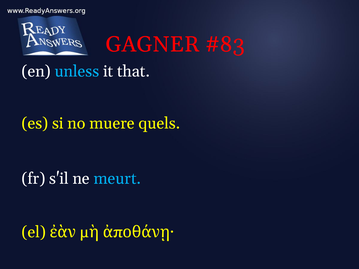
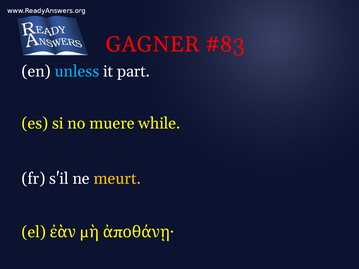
that: that -> part
quels: quels -> while
meurt colour: light blue -> yellow
